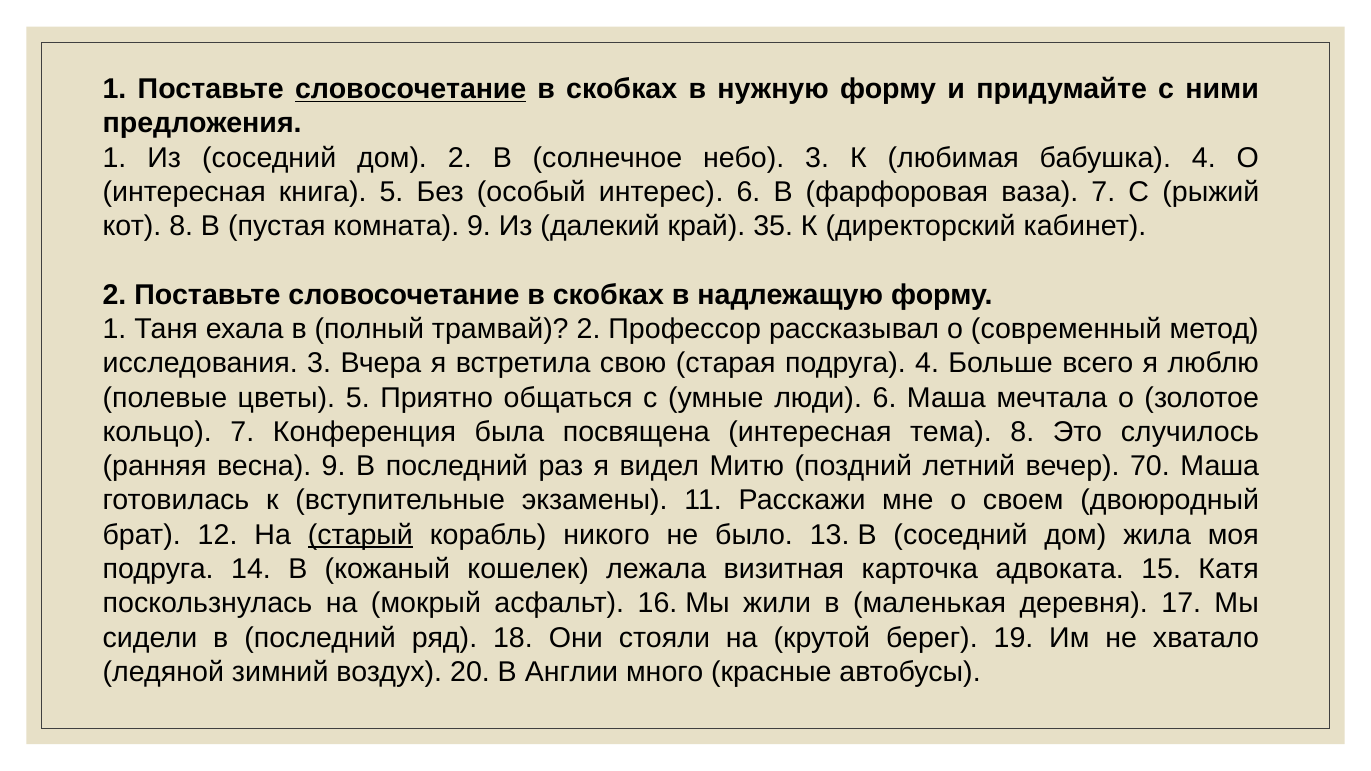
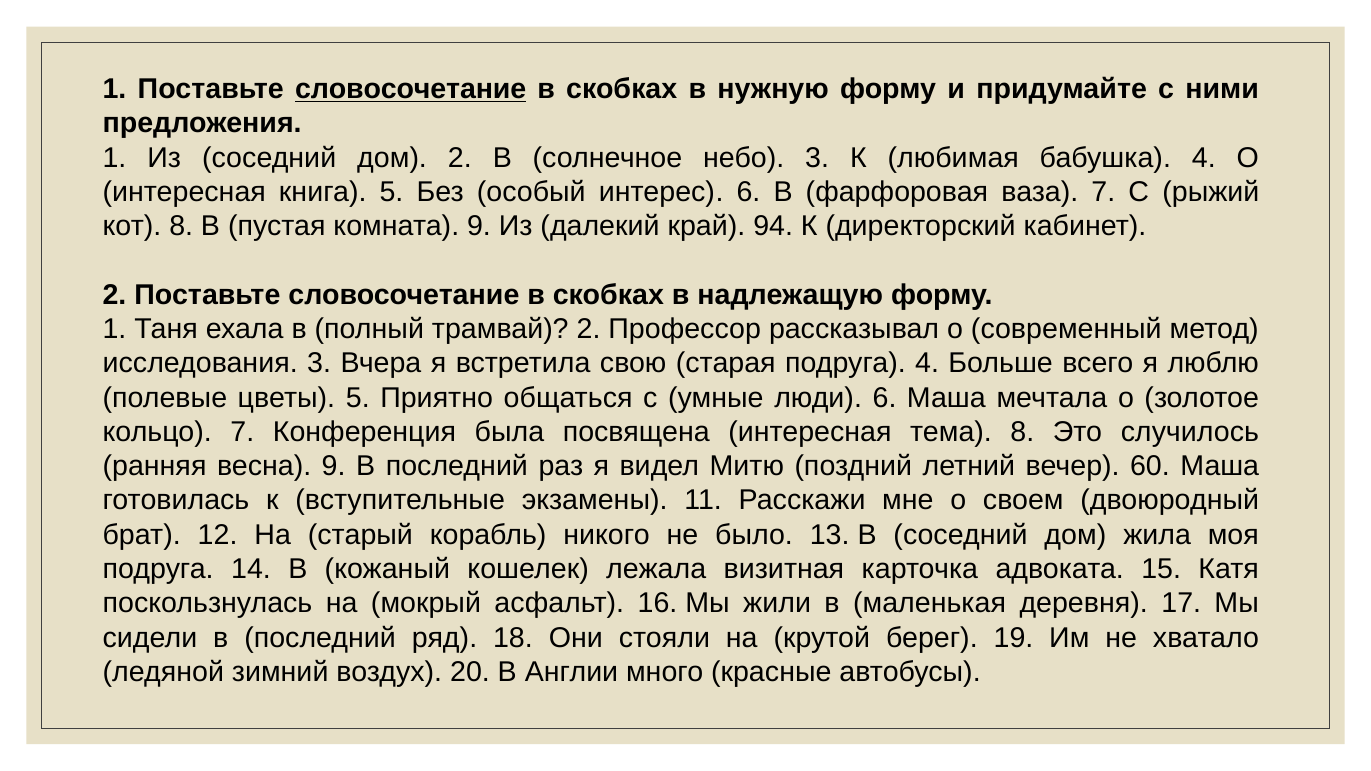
35: 35 -> 94
70: 70 -> 60
старый underline: present -> none
